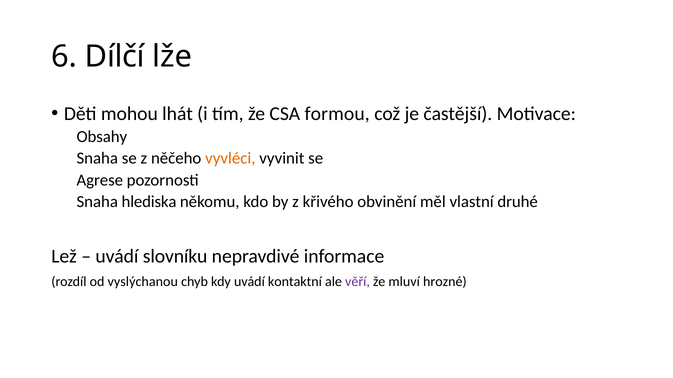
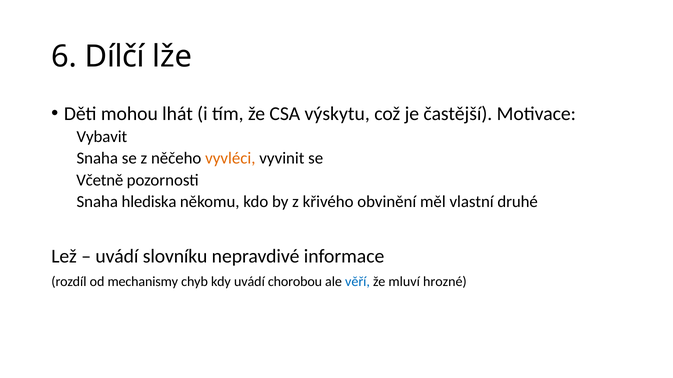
formou: formou -> výskytu
Obsahy: Obsahy -> Vybavit
Agrese: Agrese -> Včetně
vyslýchanou: vyslýchanou -> mechanismy
kontaktní: kontaktní -> chorobou
věří colour: purple -> blue
